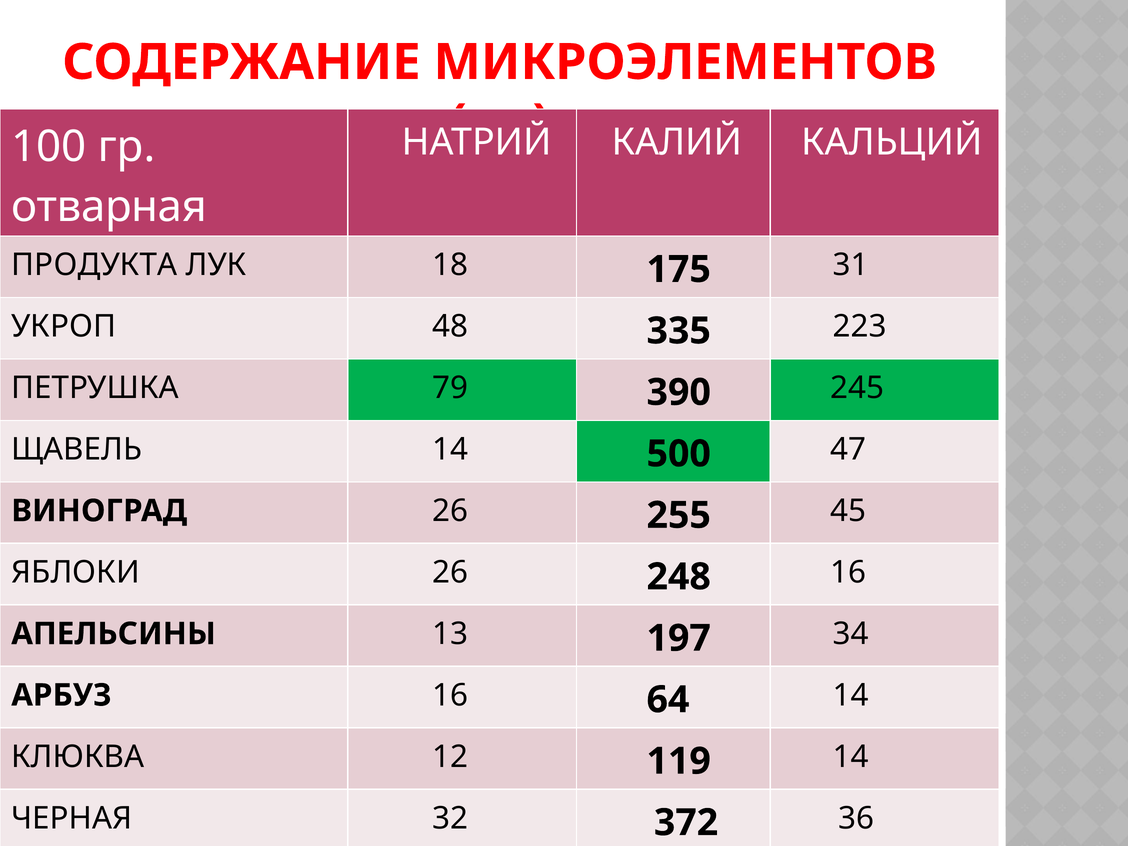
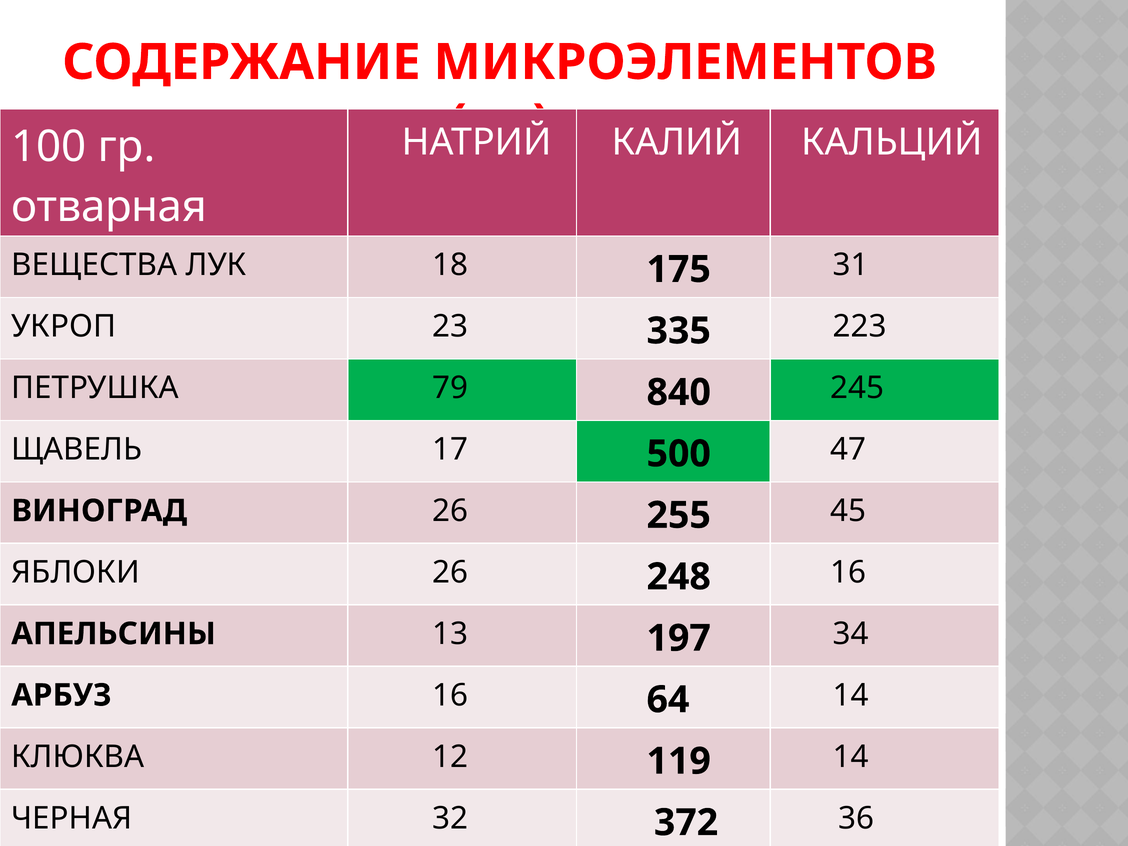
ПРОДУКТА: ПРОДУКТА -> ВЕЩЕСТВА
48: 48 -> 23
390: 390 -> 840
ЩАВЕЛЬ 14: 14 -> 17
